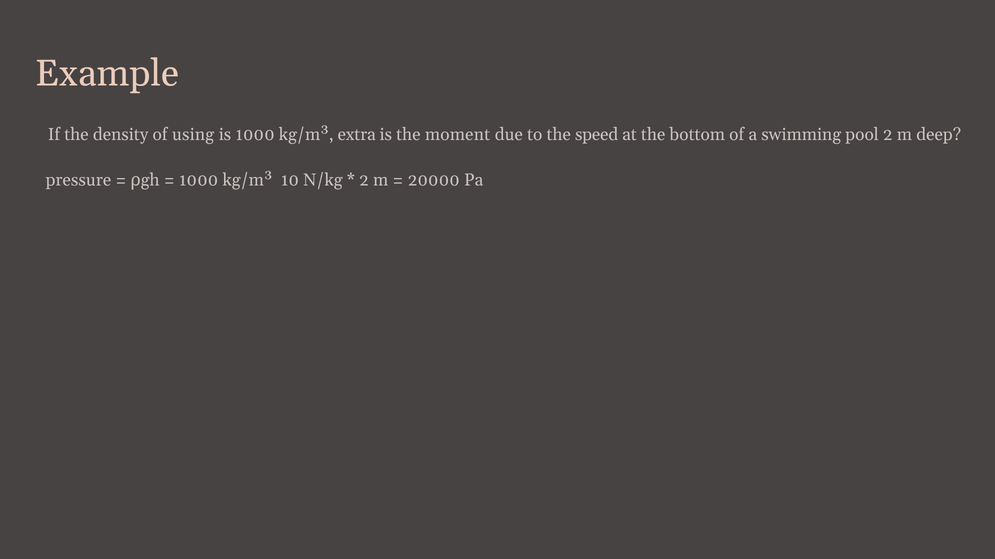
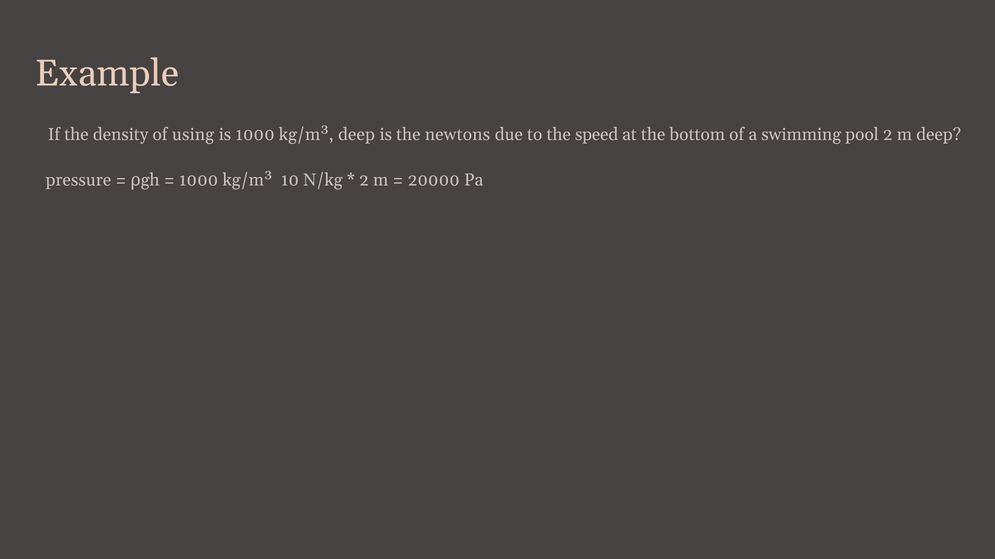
kg/m³ extra: extra -> deep
moment: moment -> newtons
